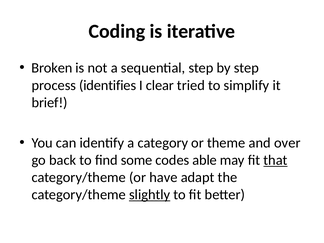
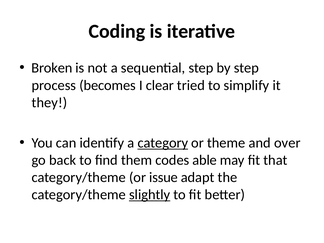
identifies: identifies -> becomes
brief: brief -> they
category underline: none -> present
some: some -> them
that underline: present -> none
have: have -> issue
